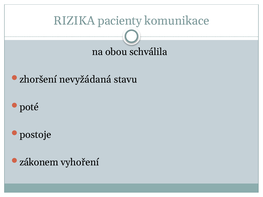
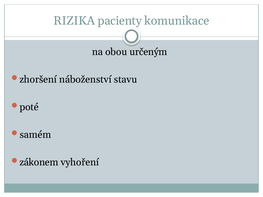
schválila: schválila -> určeným
nevyžádaná: nevyžádaná -> náboženství
postoje: postoje -> samém
